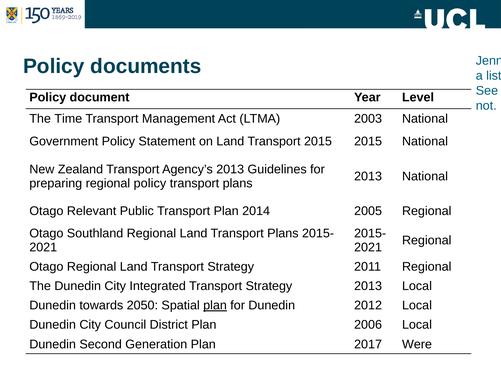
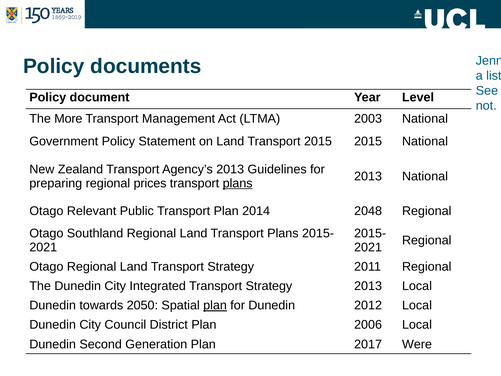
Time: Time -> More
regional policy: policy -> prices
plans at (238, 183) underline: none -> present
2005: 2005 -> 2048
